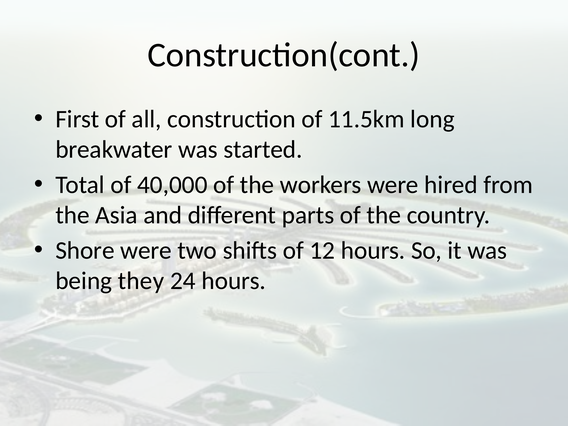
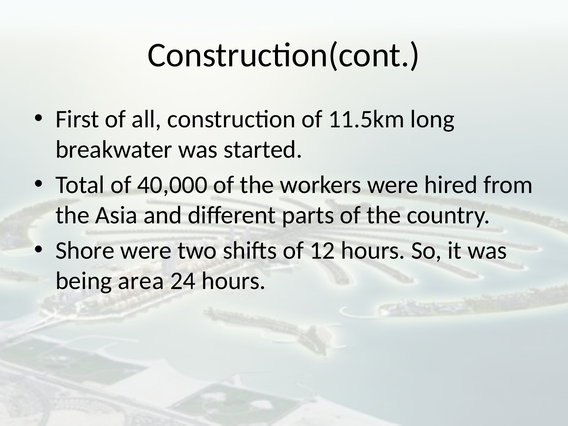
they: they -> area
